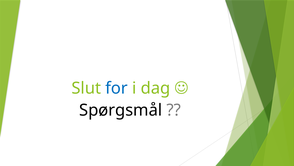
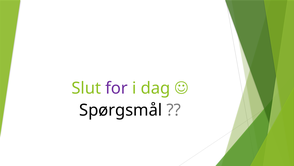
for colour: blue -> purple
